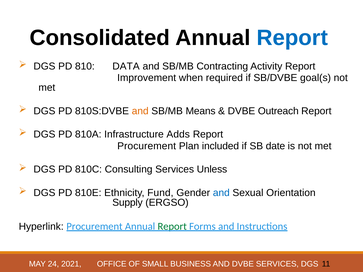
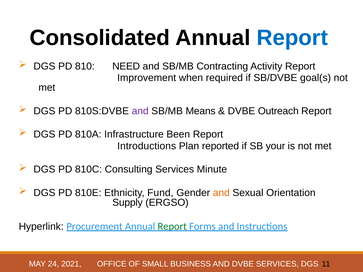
DATA: DATA -> NEED
and at (140, 111) colour: orange -> purple
Adds: Adds -> Been
Procurement at (147, 146): Procurement -> Introductions
included: included -> reported
date: date -> your
Unless: Unless -> Minute
and at (221, 193) colour: blue -> orange
